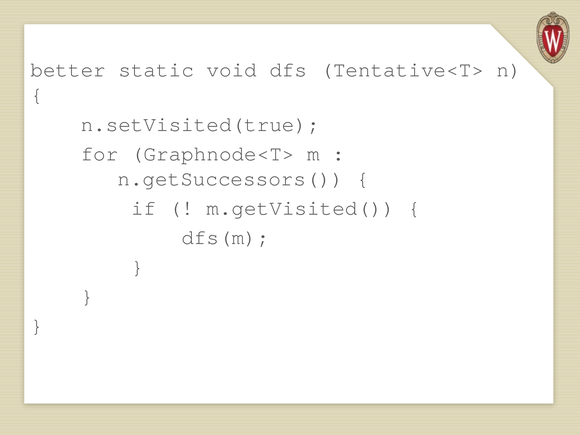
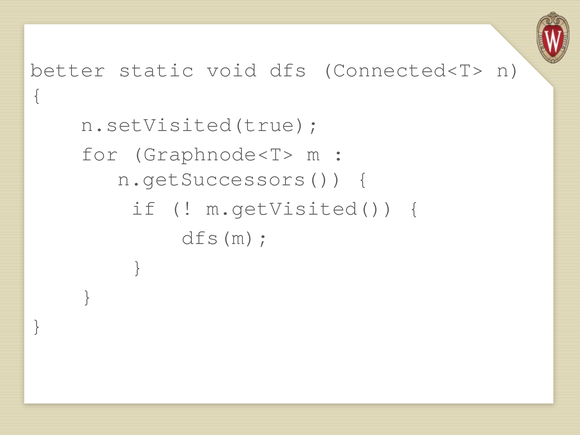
Tentative<T>: Tentative<T> -> Connected<T>
